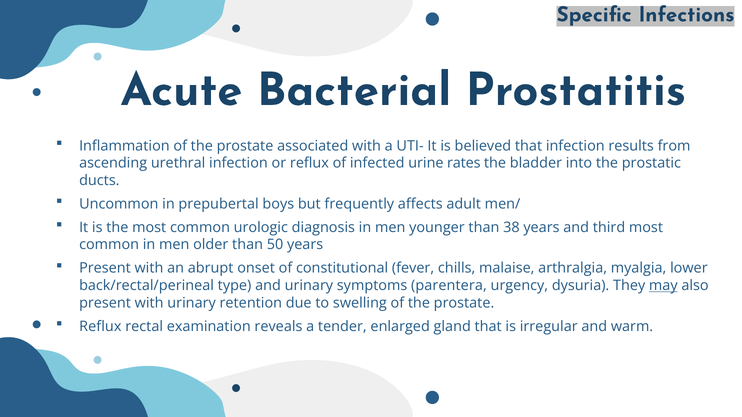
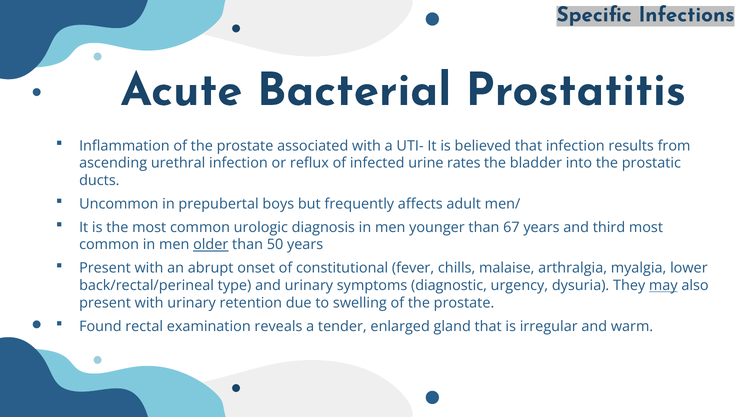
38: 38 -> 67
older underline: none -> present
parentera: parentera -> diagnostic
Reflux at (100, 327): Reflux -> Found
